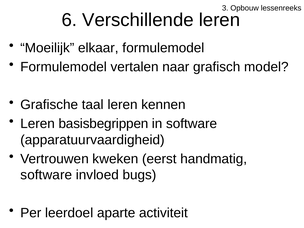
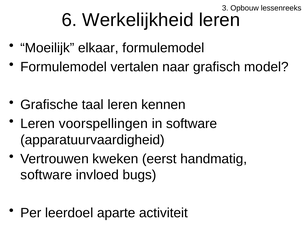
Verschillende: Verschillende -> Werkelijkheid
basisbegrippen: basisbegrippen -> voorspellingen
